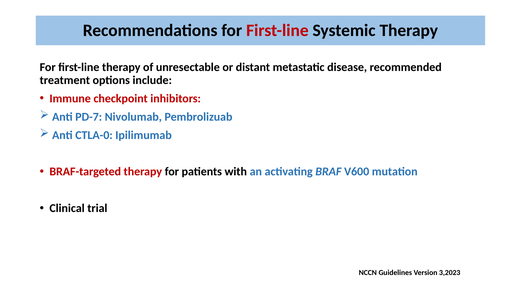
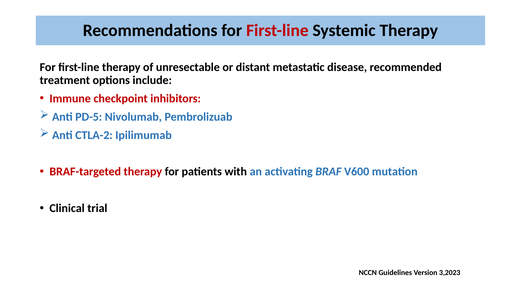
PD-7: PD-7 -> PD-5
CTLA-0: CTLA-0 -> CTLA-2
